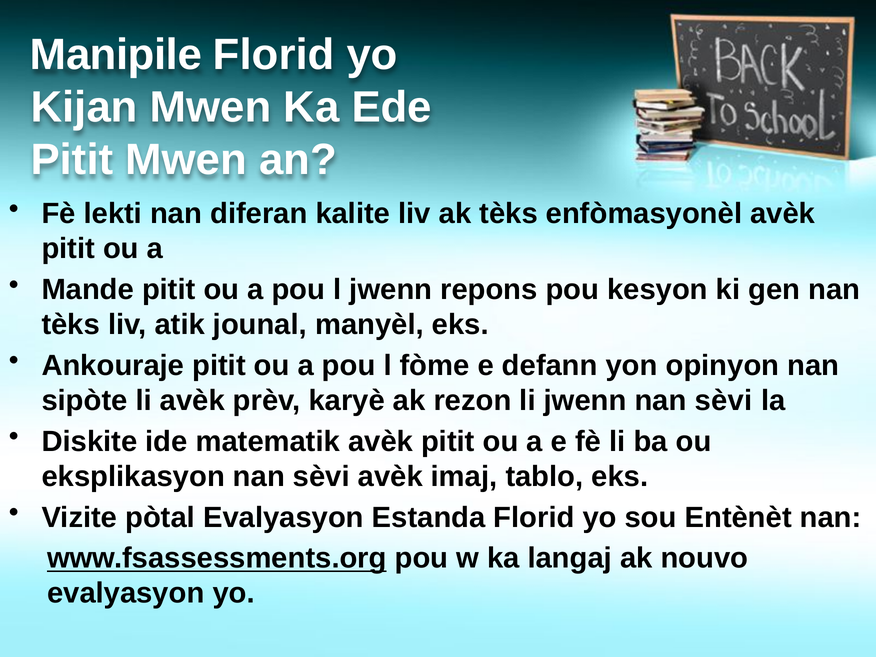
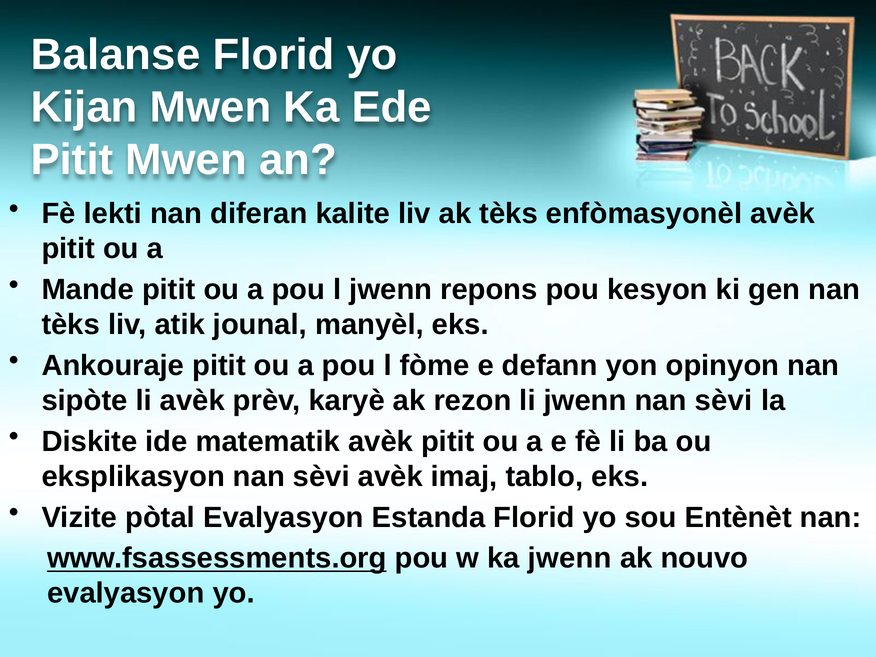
Manipile: Manipile -> Balanse
ka langaj: langaj -> jwenn
